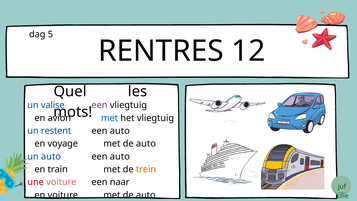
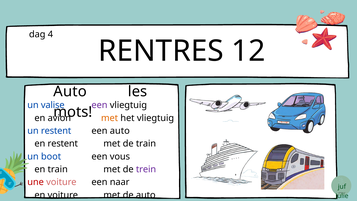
5: 5 -> 4
Quel at (70, 91): Quel -> Auto
met at (110, 118) colour: blue -> orange
en voyage: voyage -> restent
auto at (146, 144): auto -> train
un auto: auto -> boot
auto at (120, 156): auto -> vous
trein colour: orange -> purple
